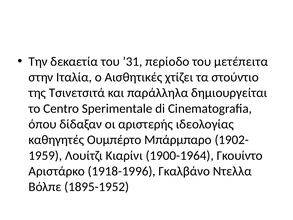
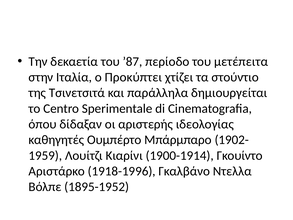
’31: ’31 -> ’87
Αισθητικές: Αισθητικές -> Προκύπτει
1900-1964: 1900-1964 -> 1900-1914
